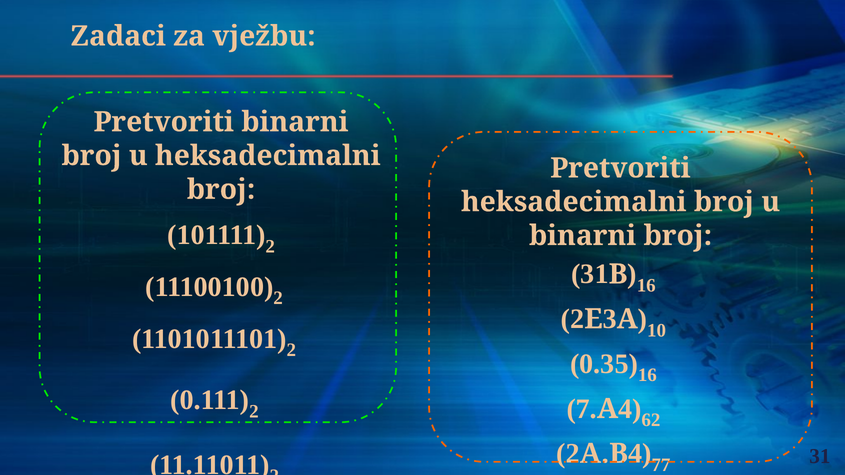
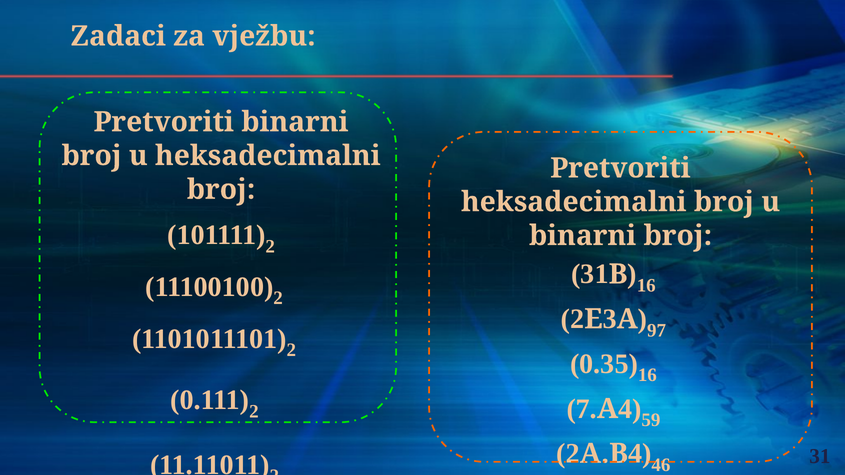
10: 10 -> 97
62: 62 -> 59
77: 77 -> 46
